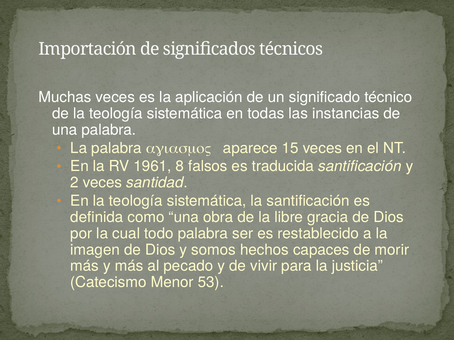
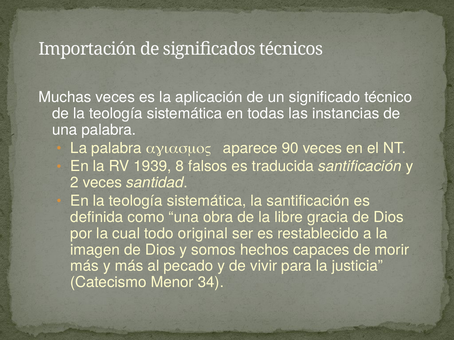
15: 15 -> 90
1961: 1961 -> 1939
todo palabra: palabra -> original
53: 53 -> 34
